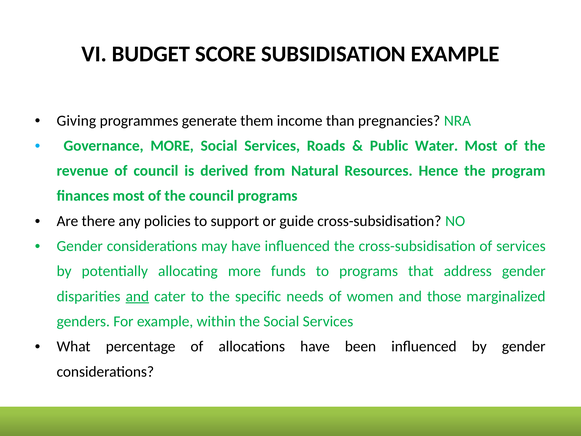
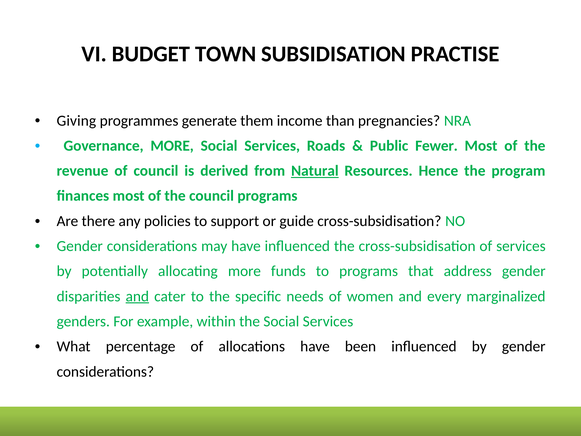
SCORE: SCORE -> TOWN
SUBSIDISATION EXAMPLE: EXAMPLE -> PRACTISE
Water: Water -> Fewer
Natural underline: none -> present
those: those -> every
